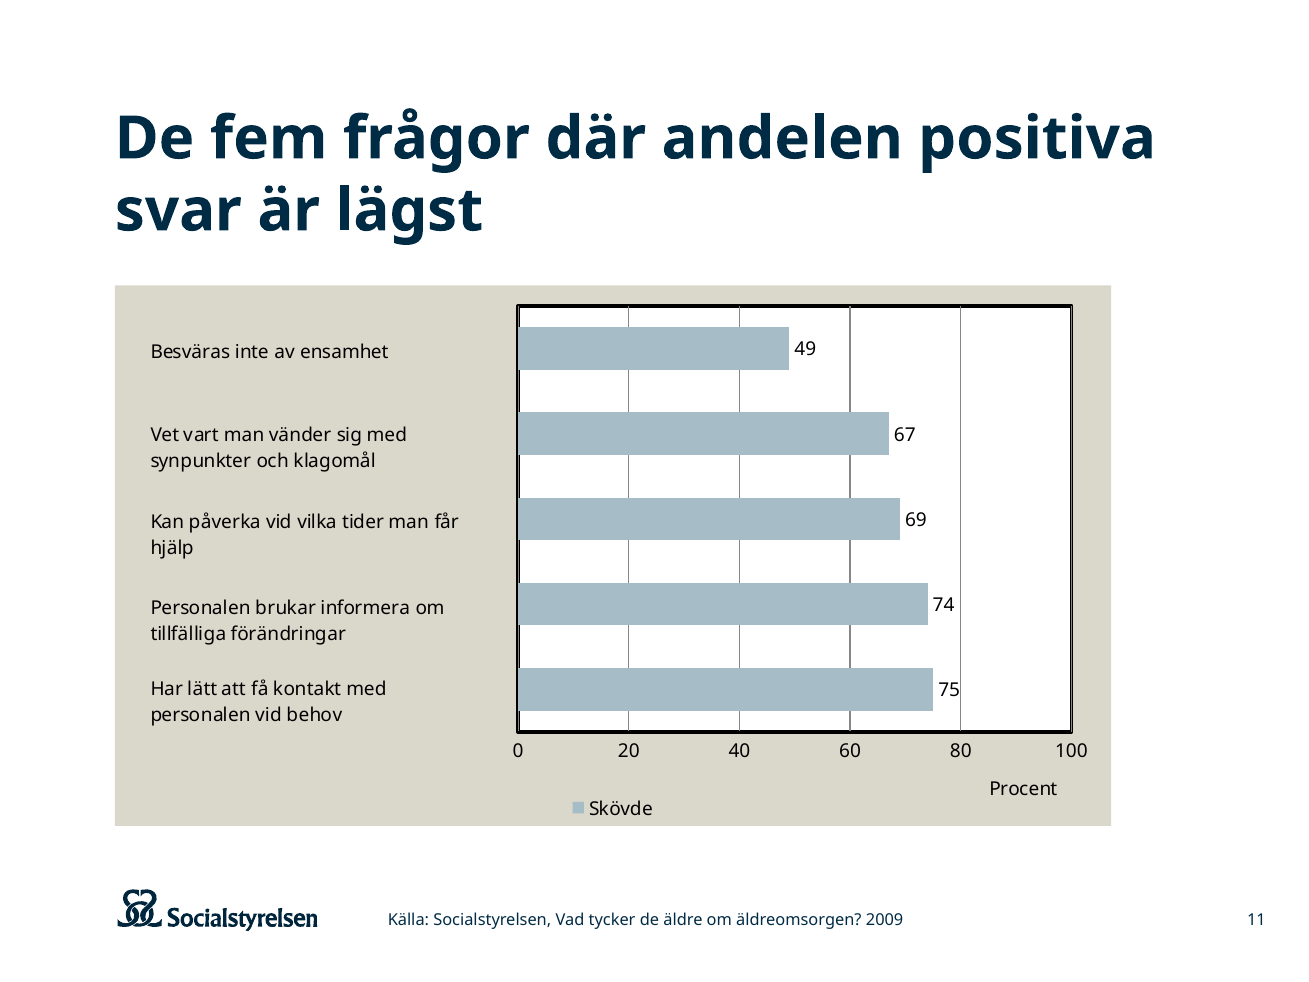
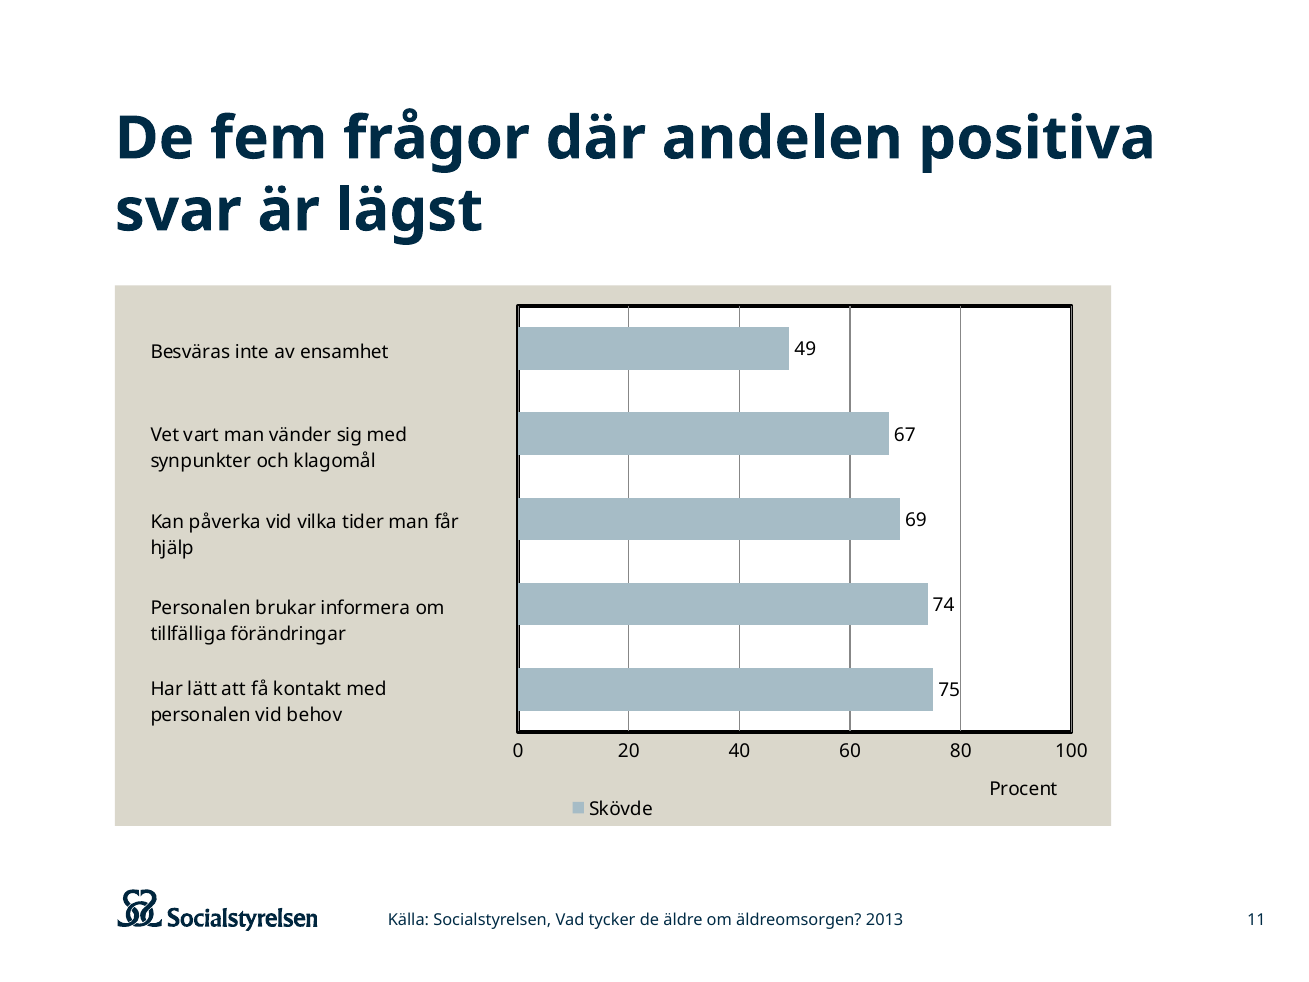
2009: 2009 -> 2013
